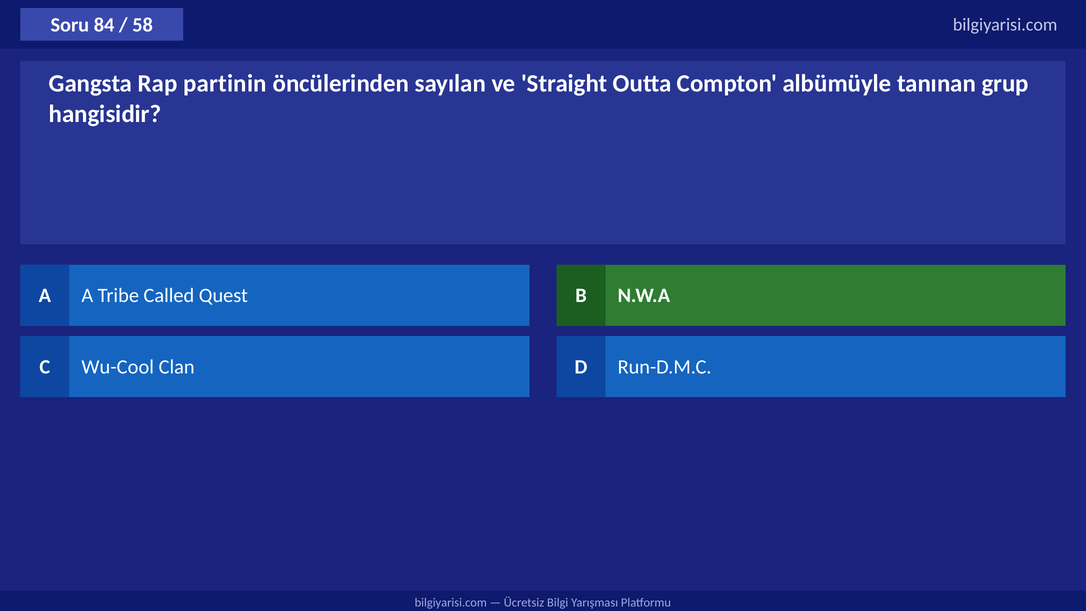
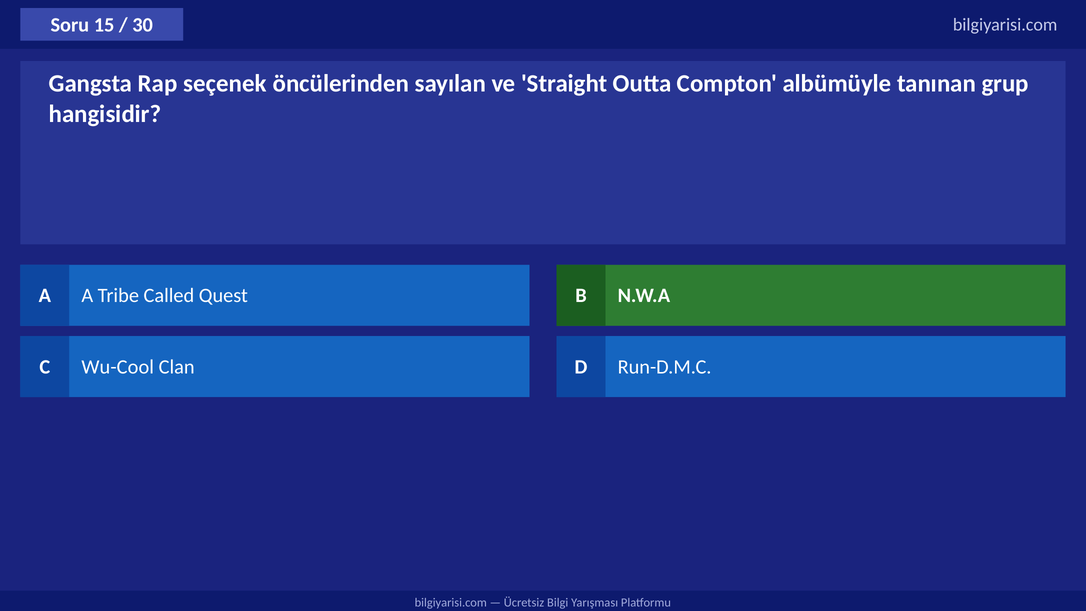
84: 84 -> 15
58: 58 -> 30
partinin: partinin -> seçenek
